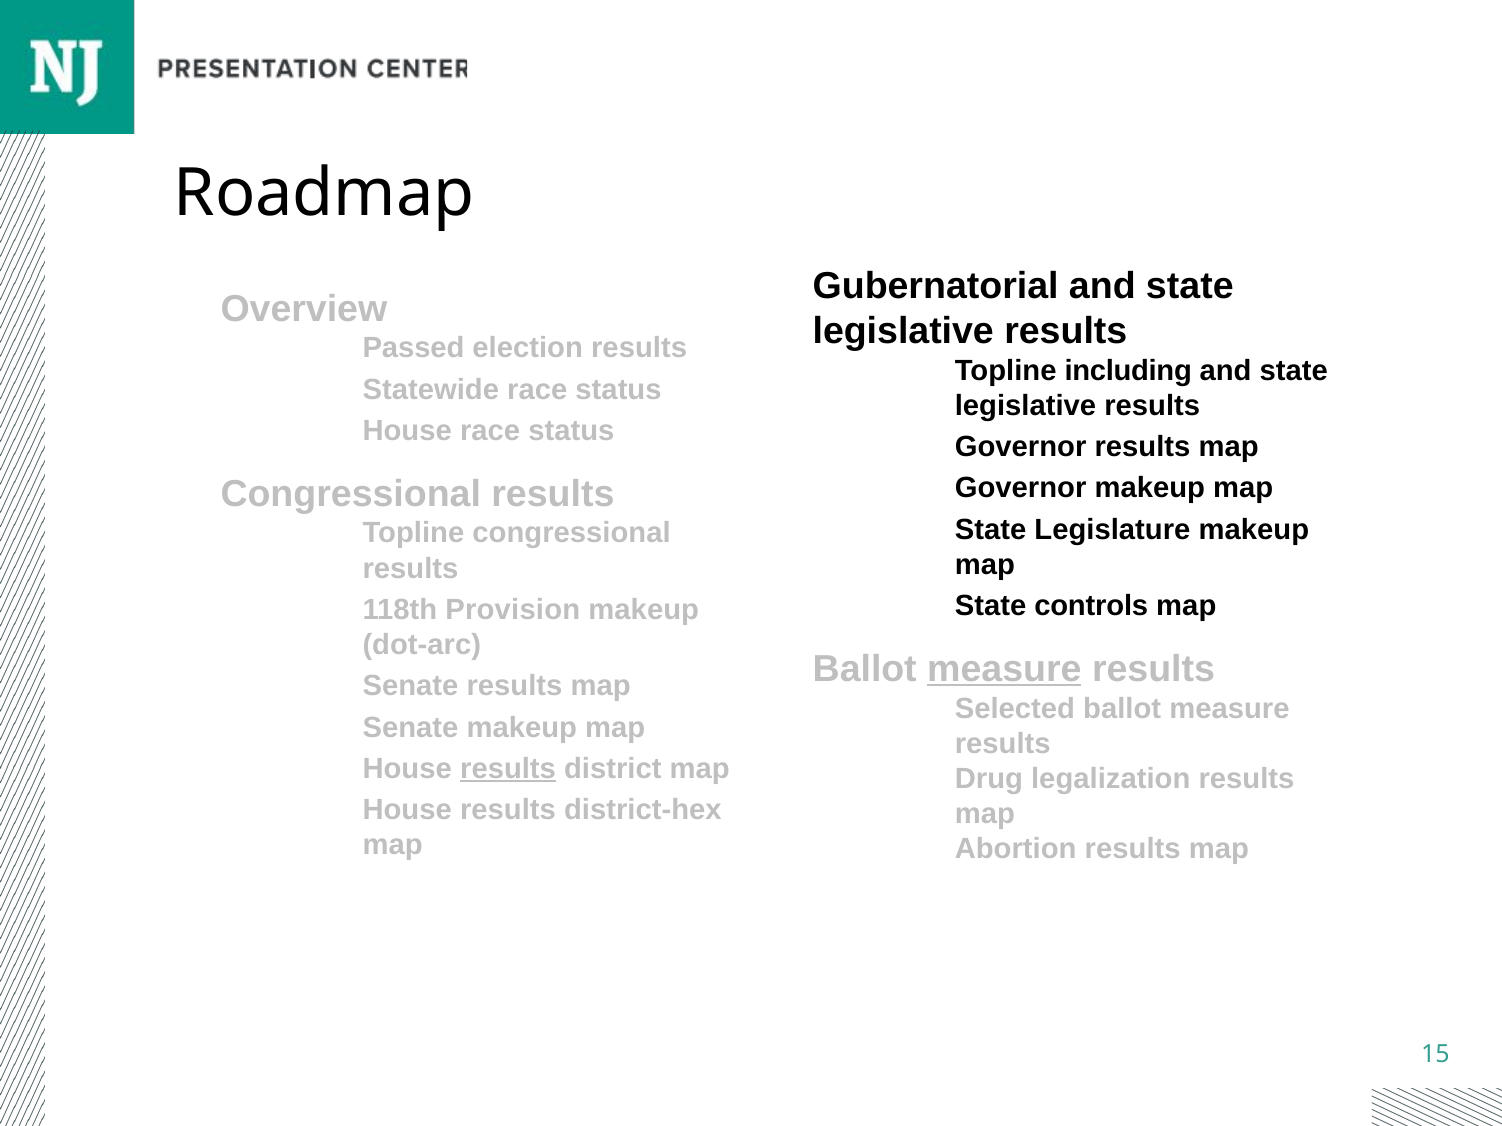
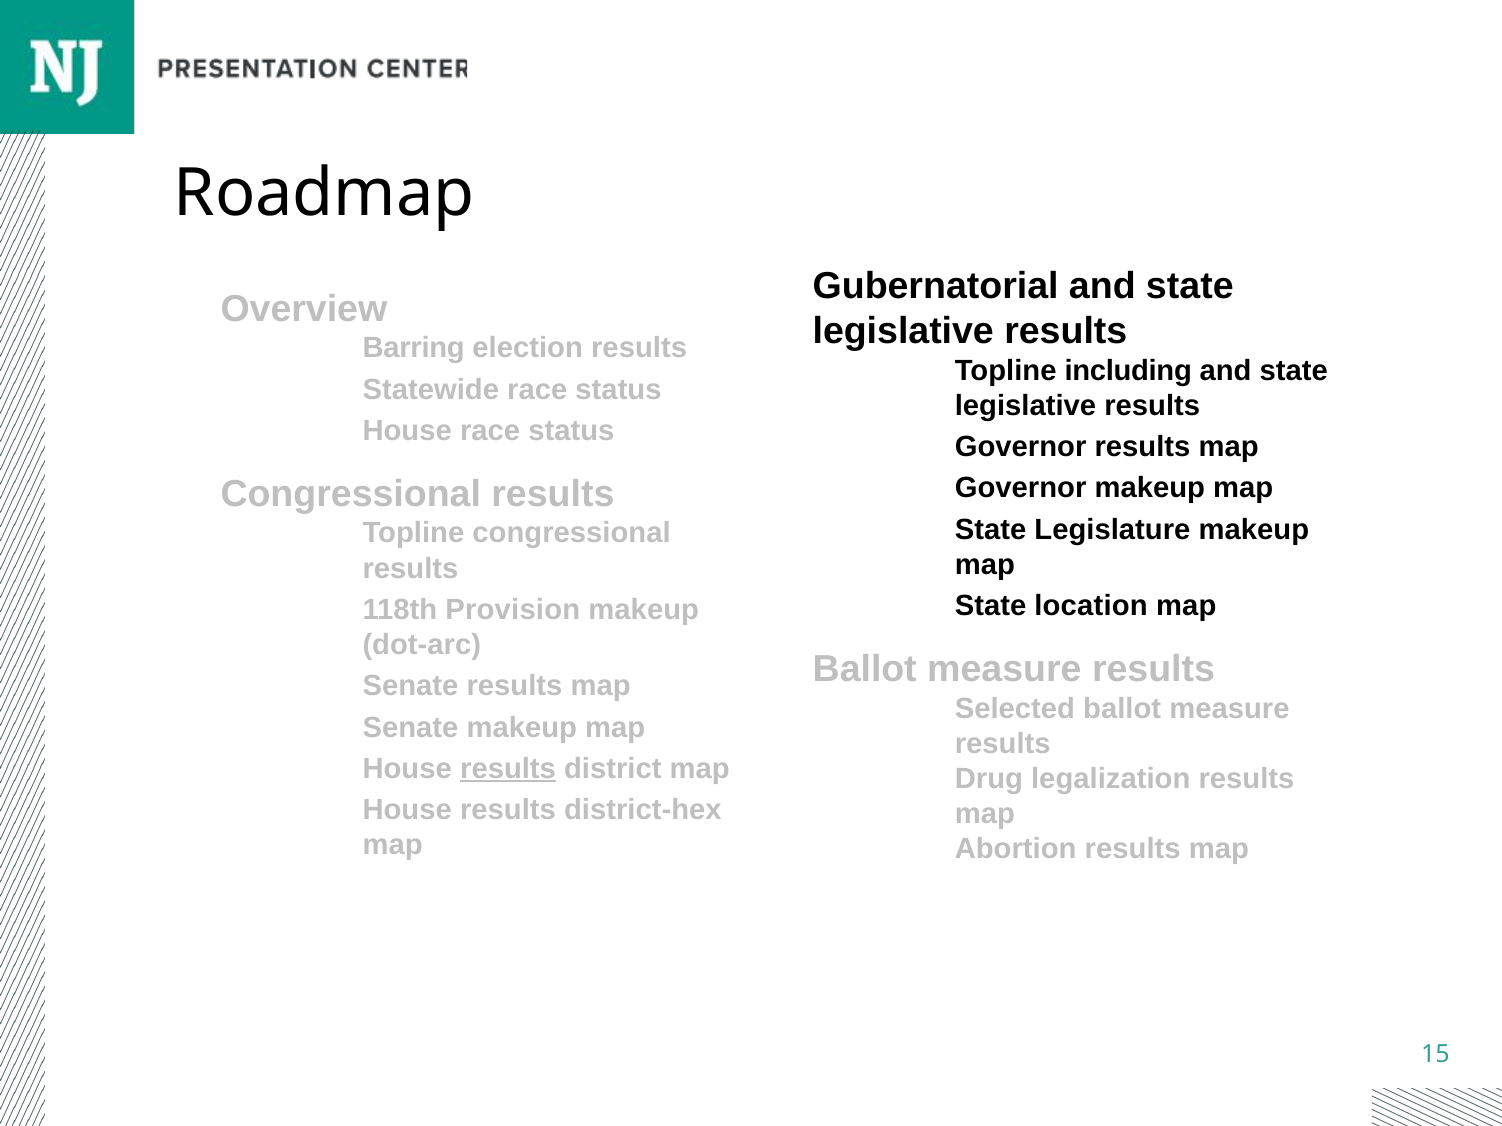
Passed: Passed -> Barring
controls: controls -> location
measure at (1004, 669) underline: present -> none
